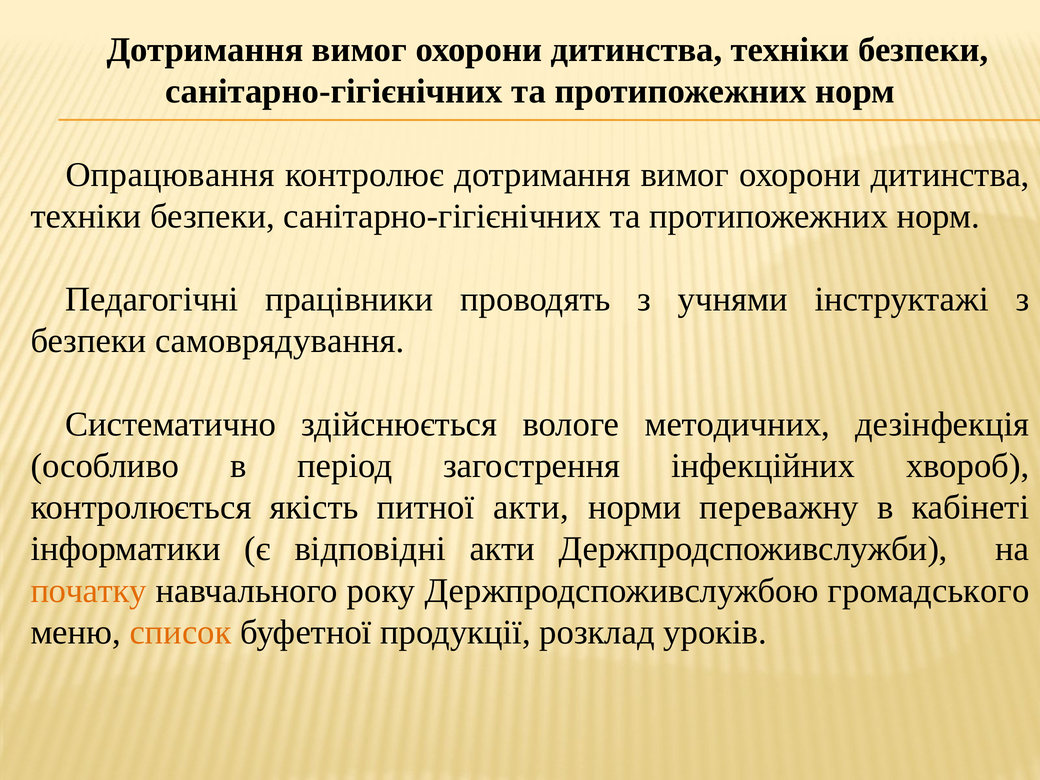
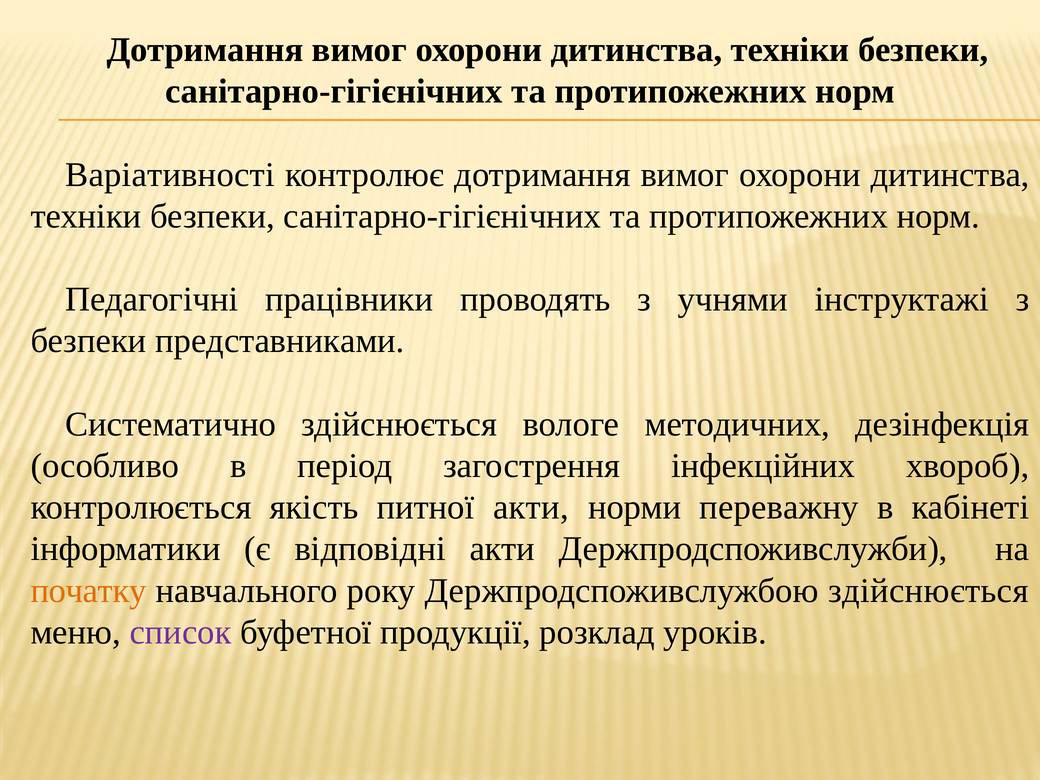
Опрацювання: Опрацювання -> Варіативності
самоврядування: самоврядування -> представниками
Держпродспоживслужбою громадського: громадського -> здійснюється
список colour: orange -> purple
